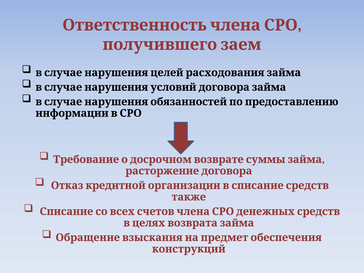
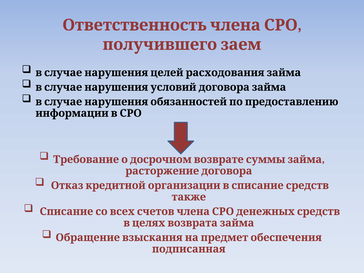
конструкций: конструкций -> подписанная
